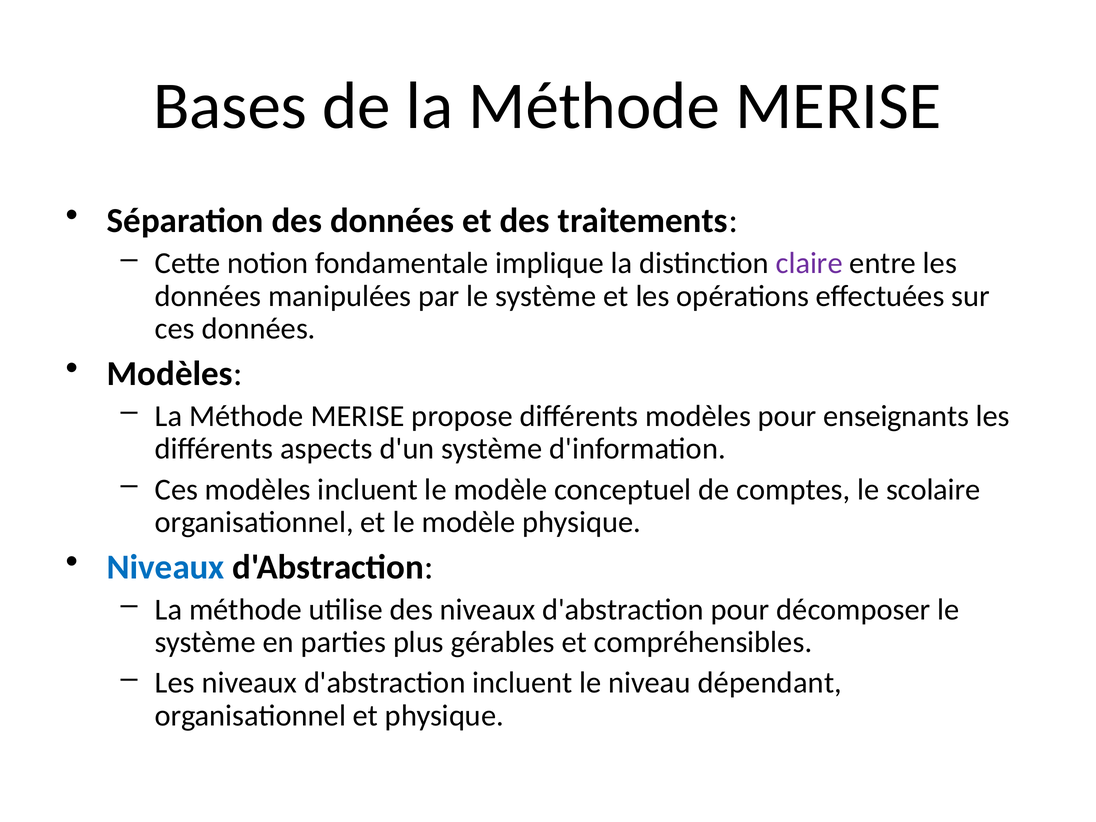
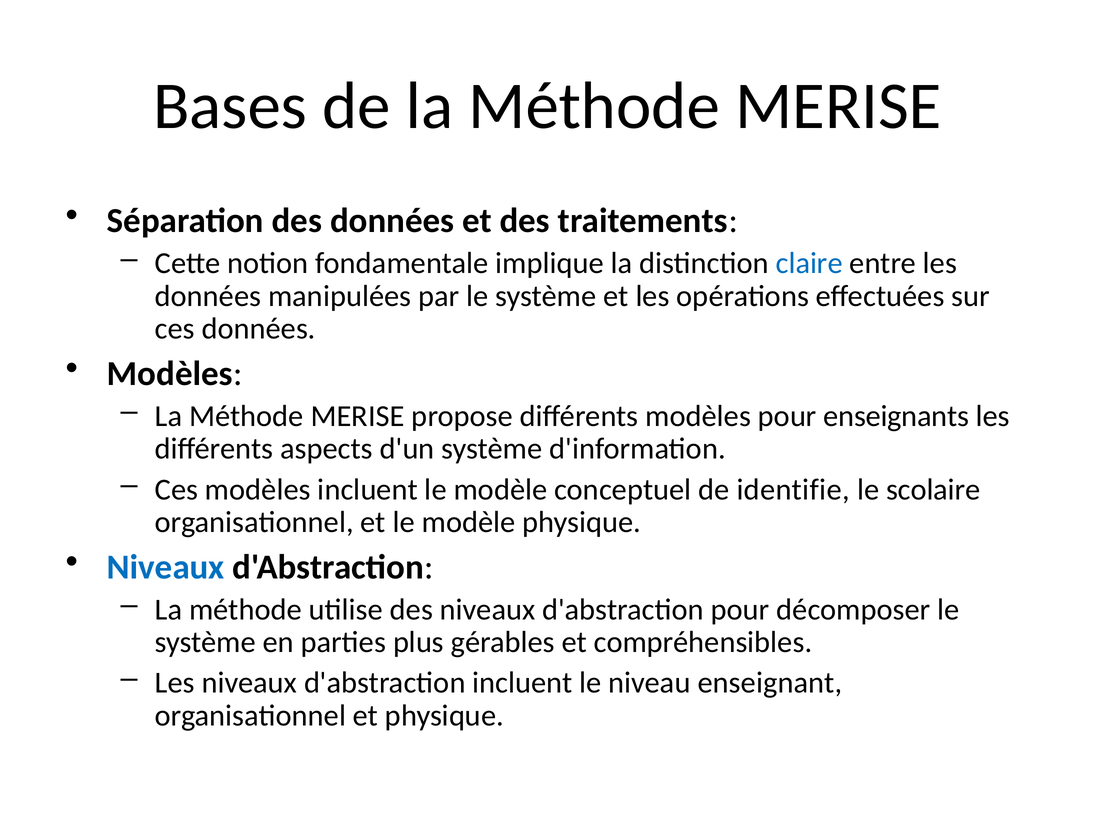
claire colour: purple -> blue
comptes: comptes -> identifie
dépendant: dépendant -> enseignant
